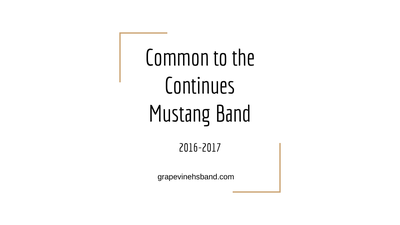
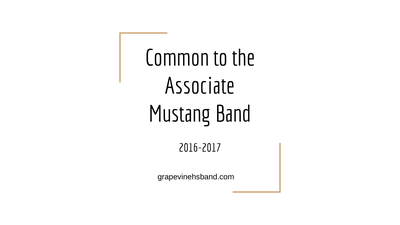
Continues: Continues -> Associate
